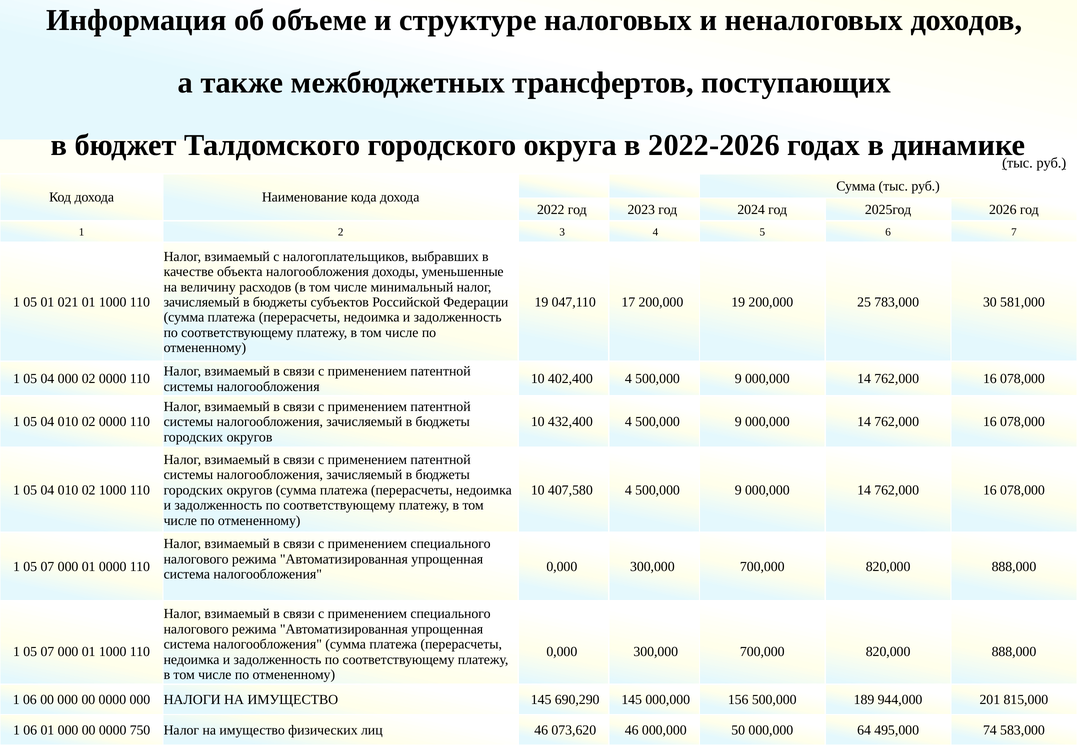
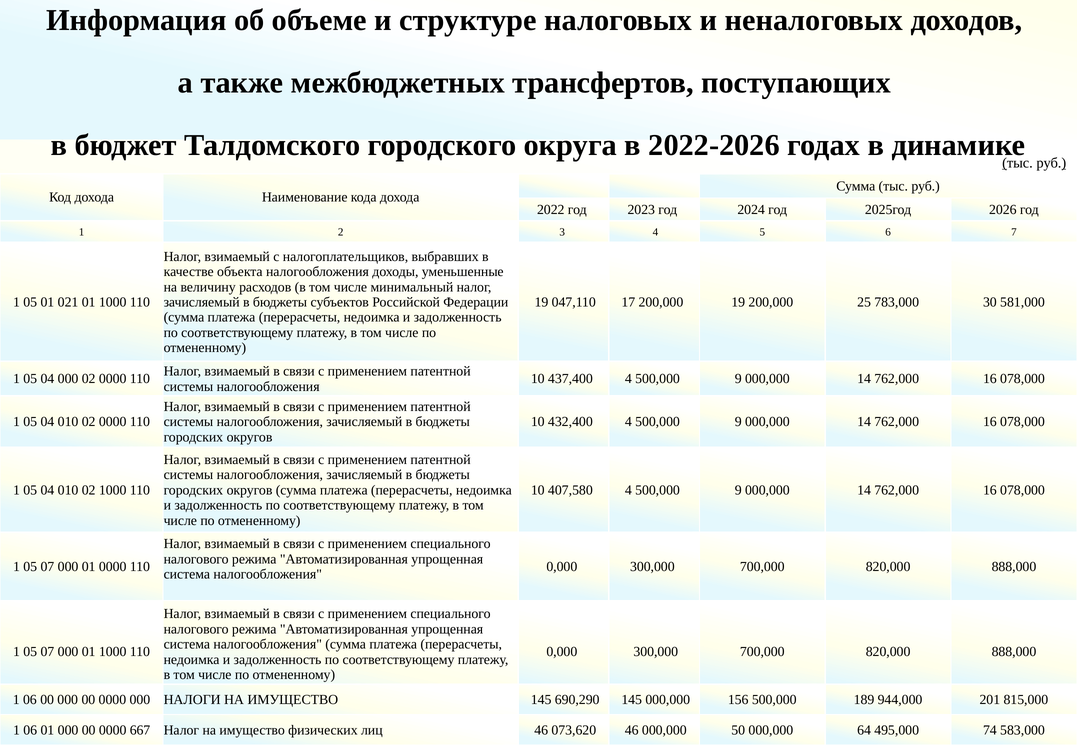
402,400: 402,400 -> 437,400
750: 750 -> 667
